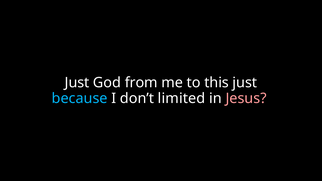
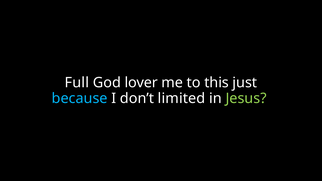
Just at (77, 83): Just -> Full
from: from -> lover
Jesus colour: pink -> light green
